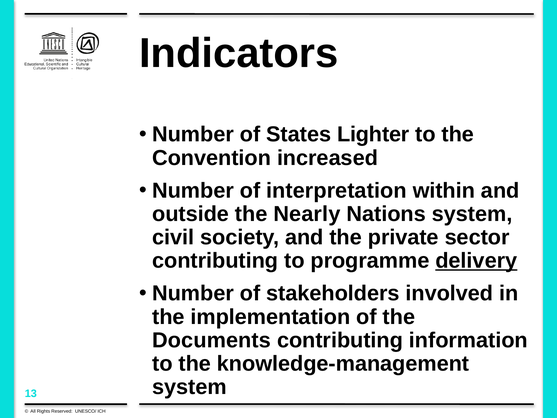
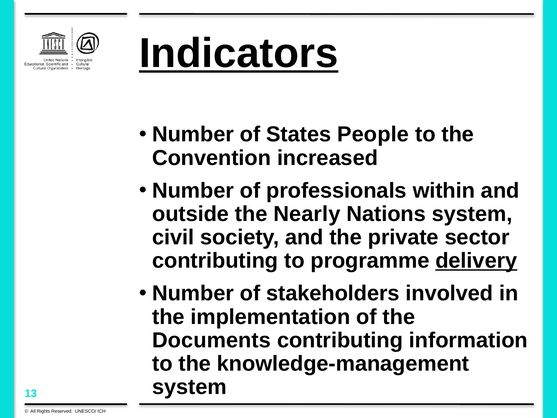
Indicators underline: none -> present
Lighter: Lighter -> People
interpretation: interpretation -> professionals
